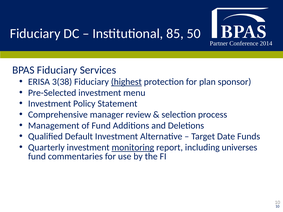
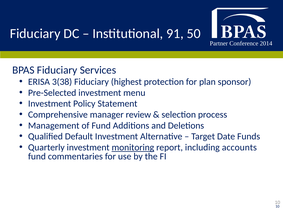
85: 85 -> 91
highest underline: present -> none
universes: universes -> accounts
